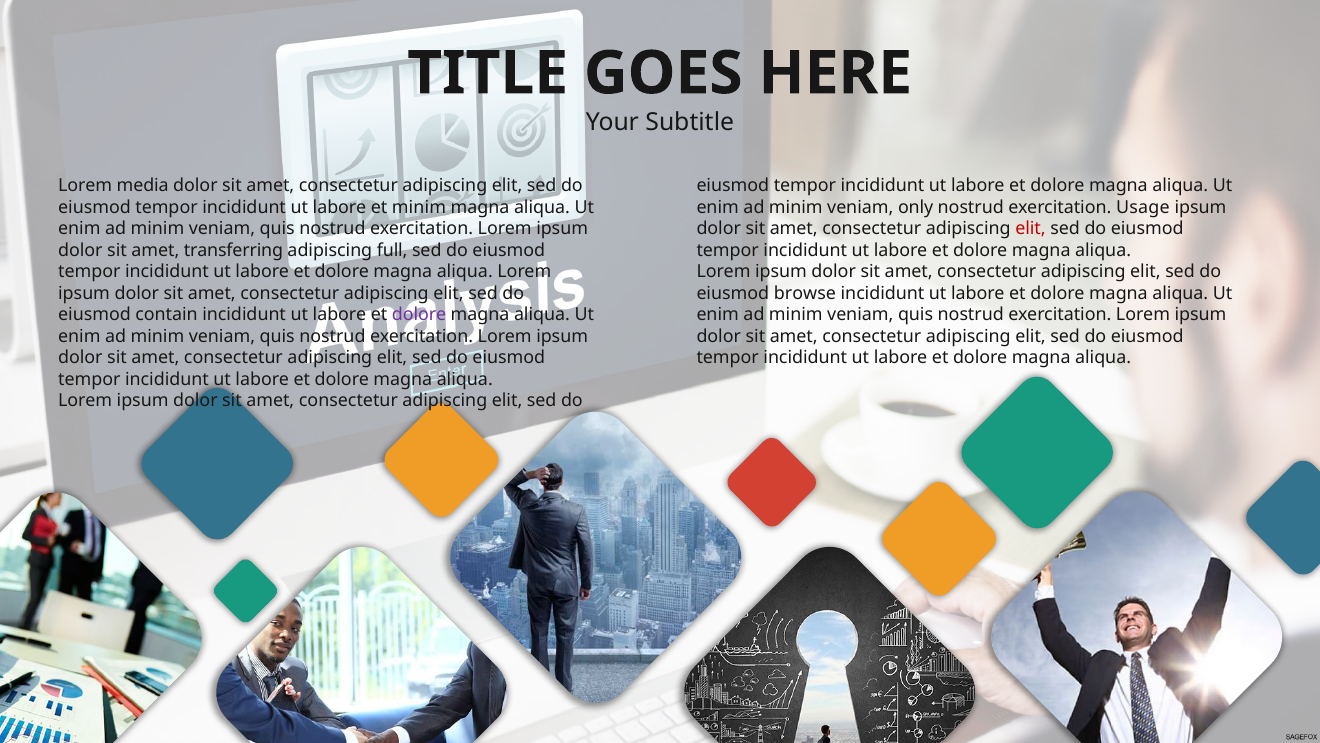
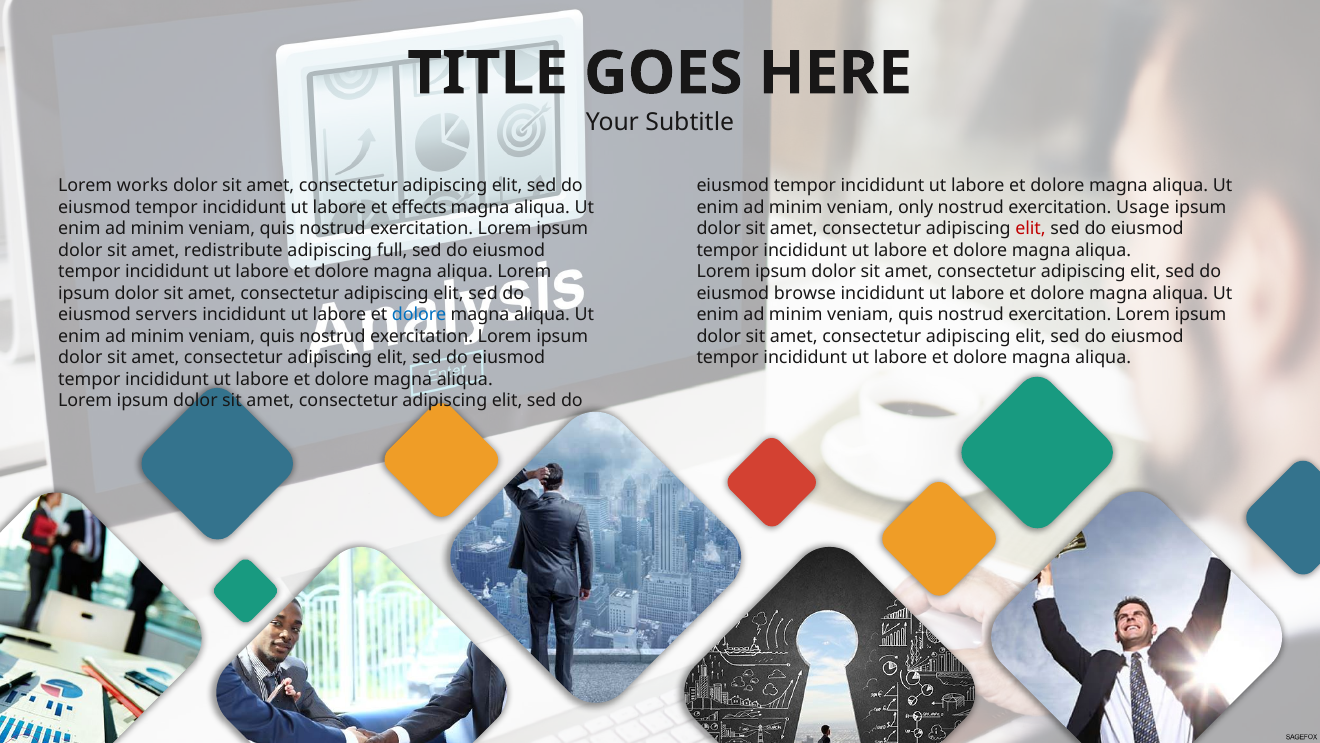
media: media -> works
et minim: minim -> effects
transferring: transferring -> redistribute
contain: contain -> servers
dolore at (419, 314) colour: purple -> blue
